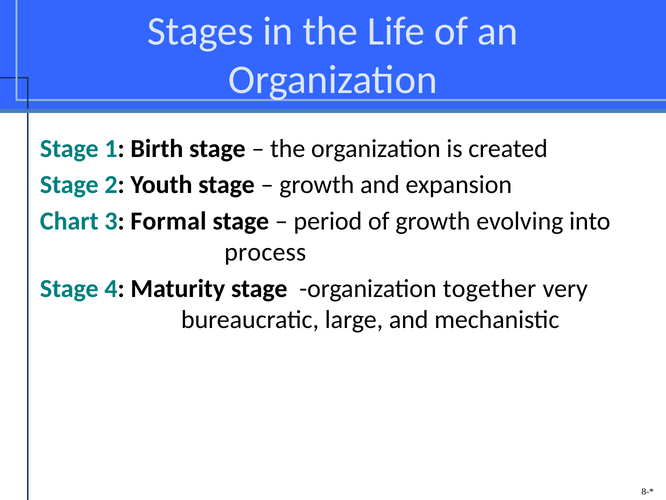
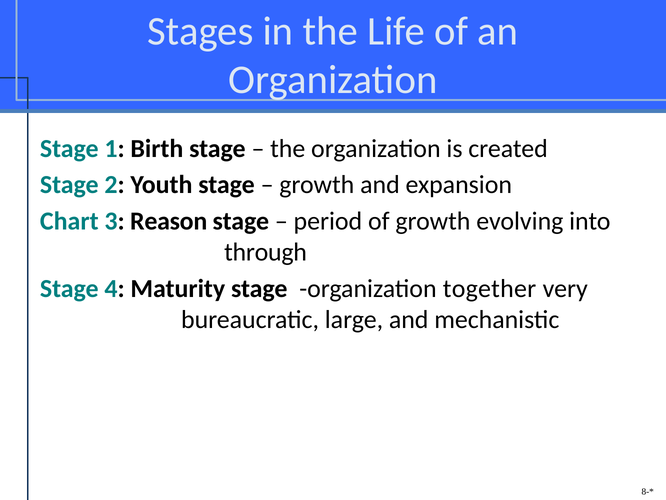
Formal: Formal -> Reason
process: process -> through
